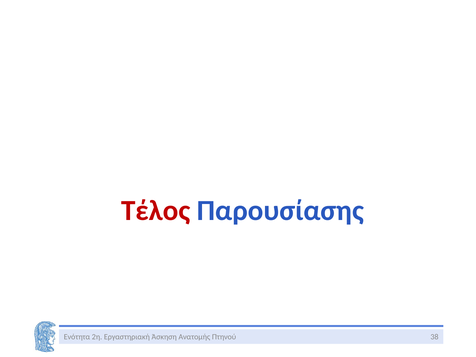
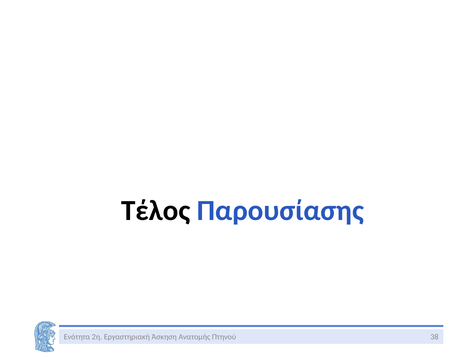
Τέλος colour: red -> black
